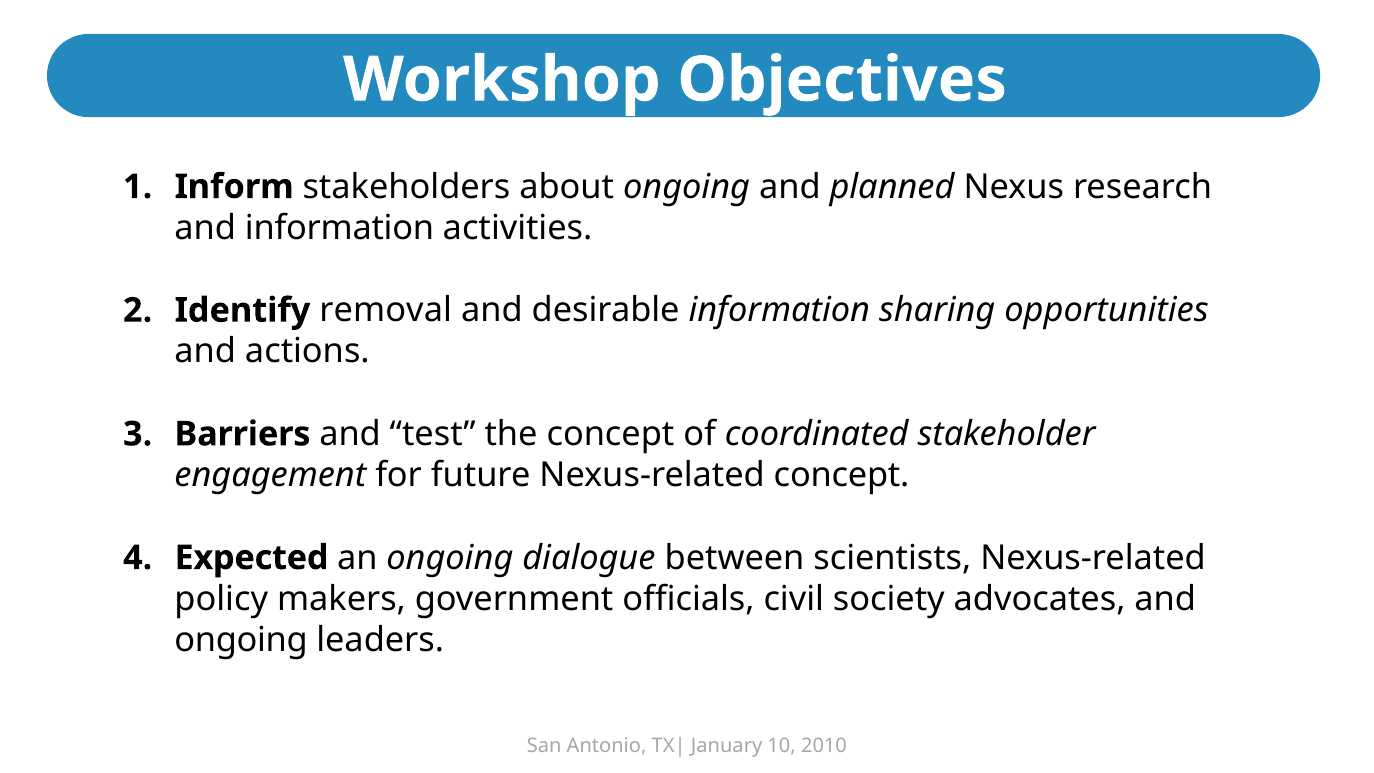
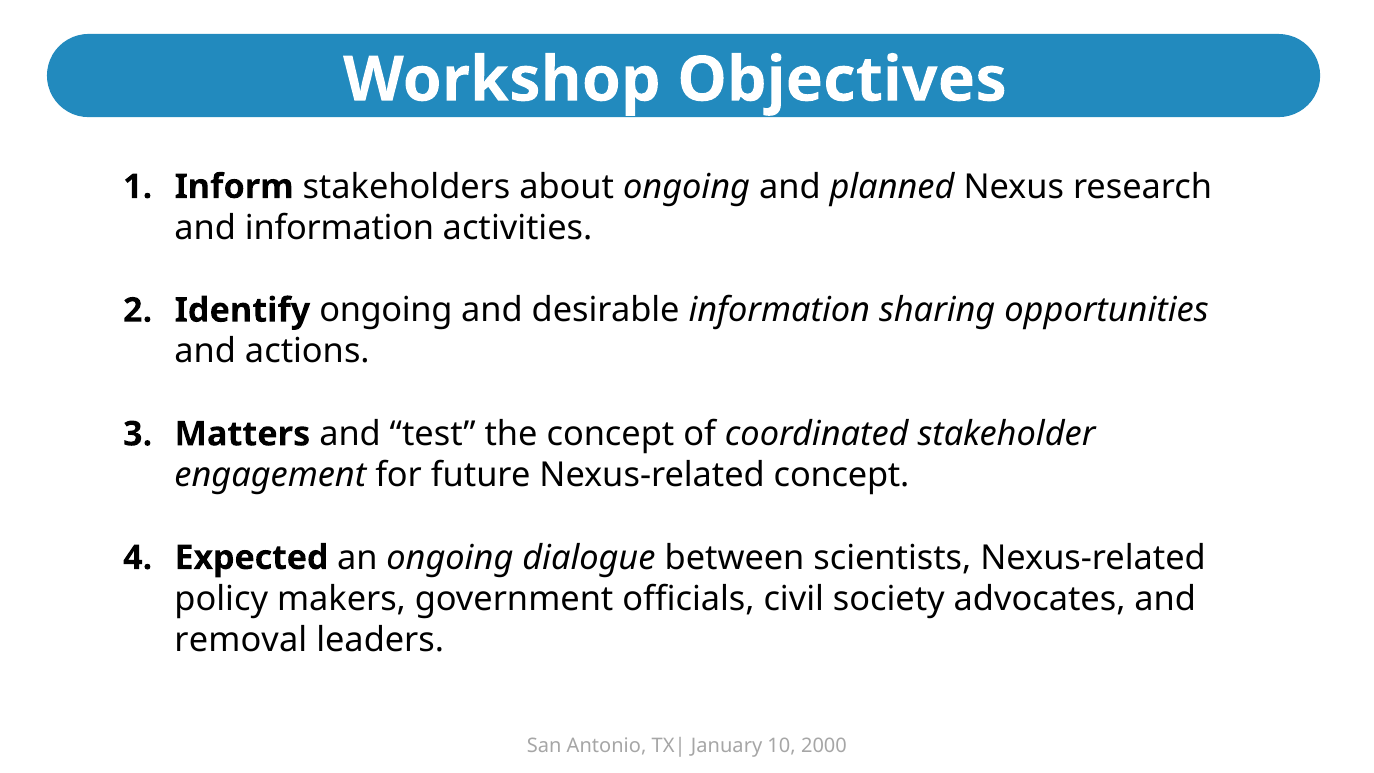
Identify removal: removal -> ongoing
Barriers: Barriers -> Matters
ongoing at (241, 640): ongoing -> removal
2010: 2010 -> 2000
